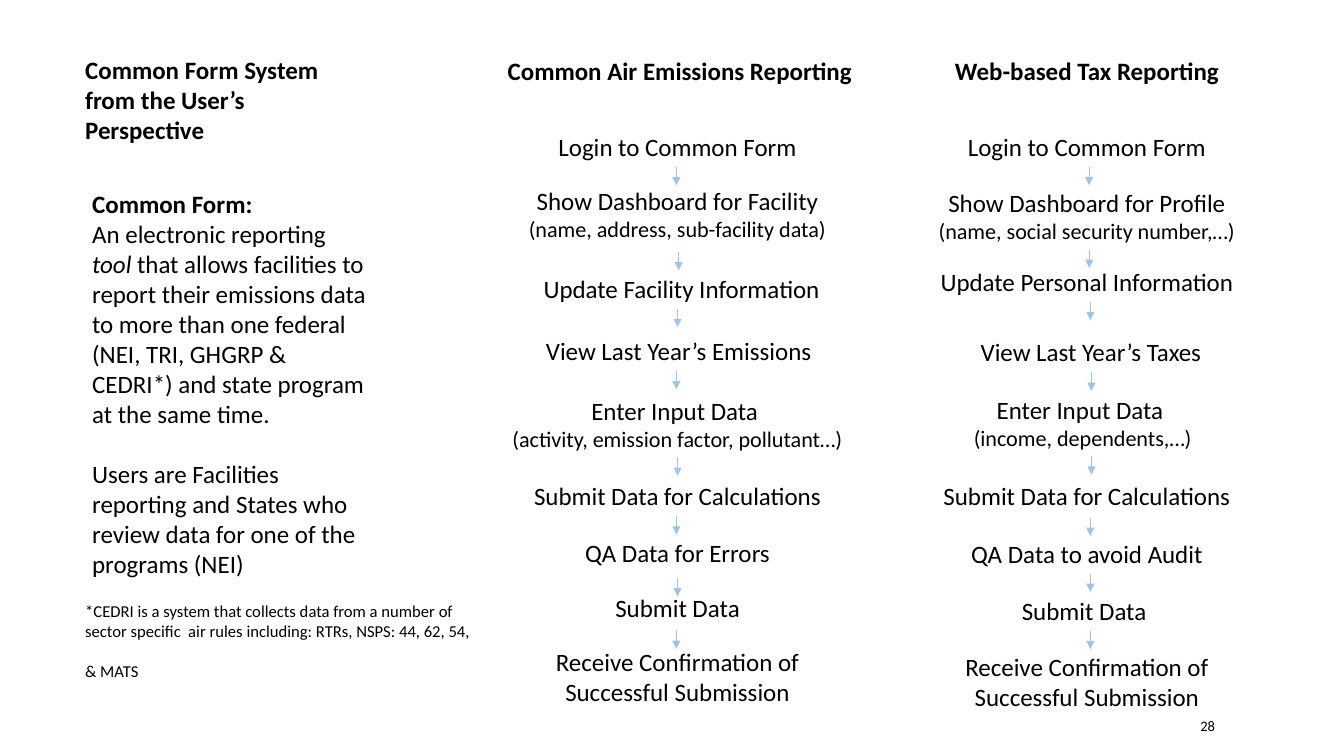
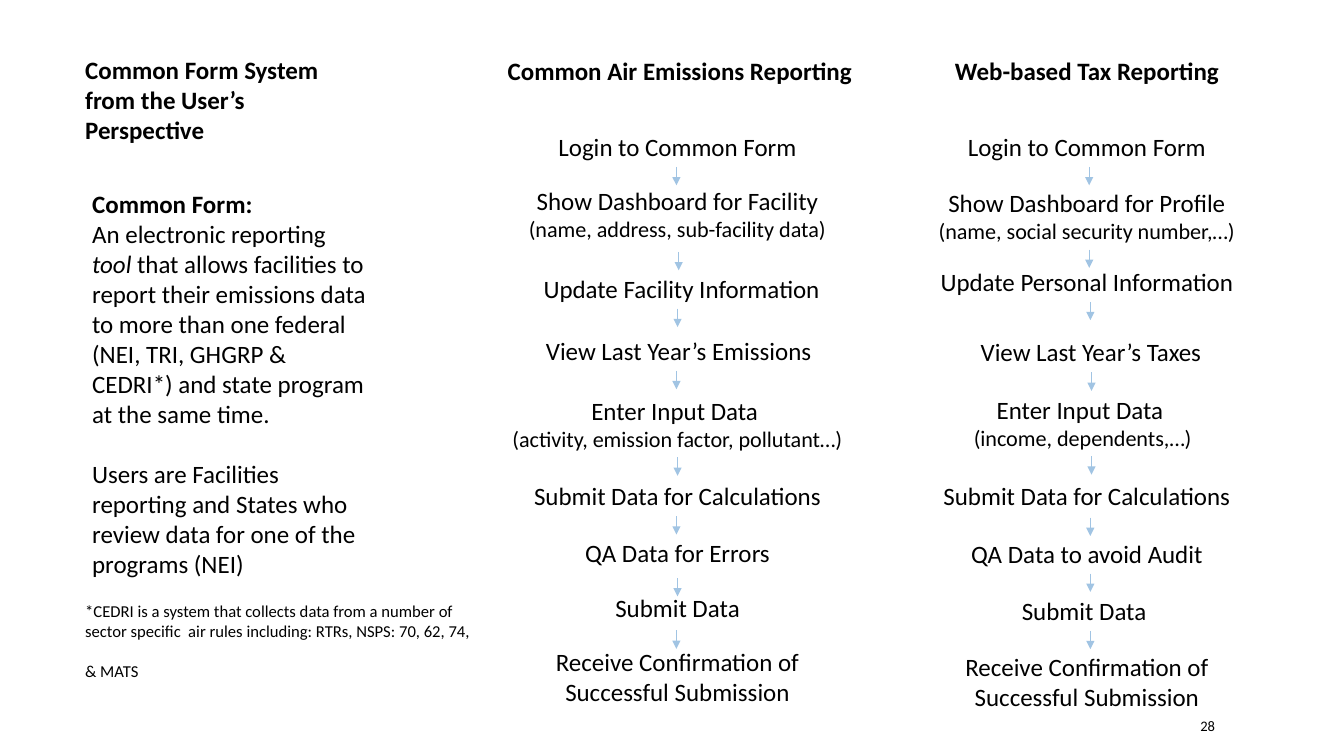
44: 44 -> 70
54: 54 -> 74
